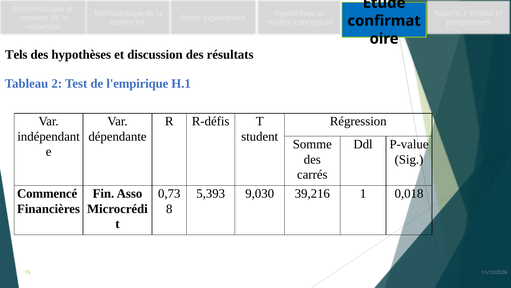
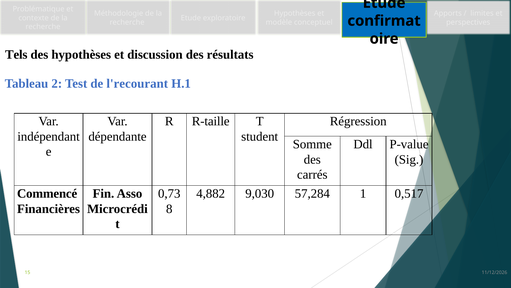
l'empirique: l'empirique -> l'recourant
R-défis: R-défis -> R-taille
5,393: 5,393 -> 4,882
39,216: 39,216 -> 57,284
0,018: 0,018 -> 0,517
